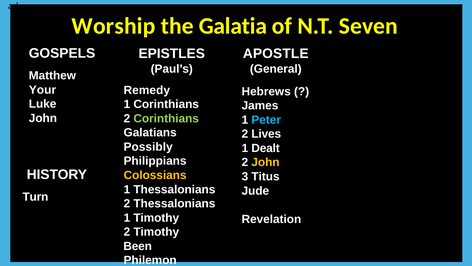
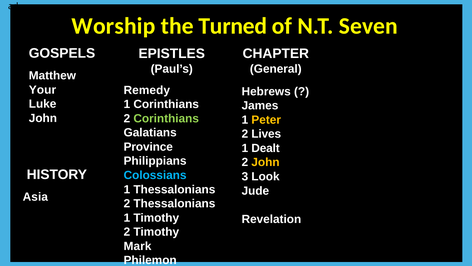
Galatia: Galatia -> Turned
APOSTLE: APOSTLE -> CHAPTER
Peter colour: light blue -> yellow
Possibly: Possibly -> Province
Colossians colour: yellow -> light blue
Titus: Titus -> Look
Turn: Turn -> Asia
Been: Been -> Mark
